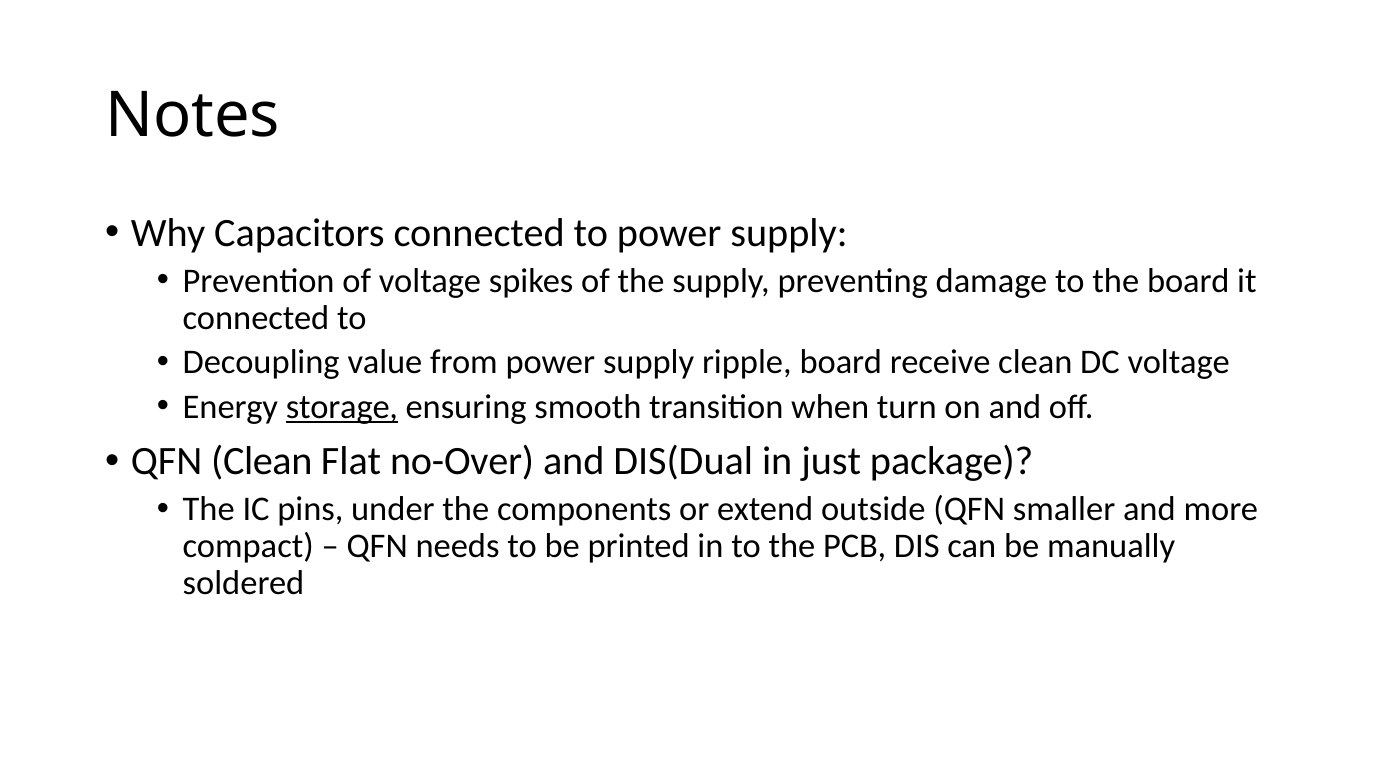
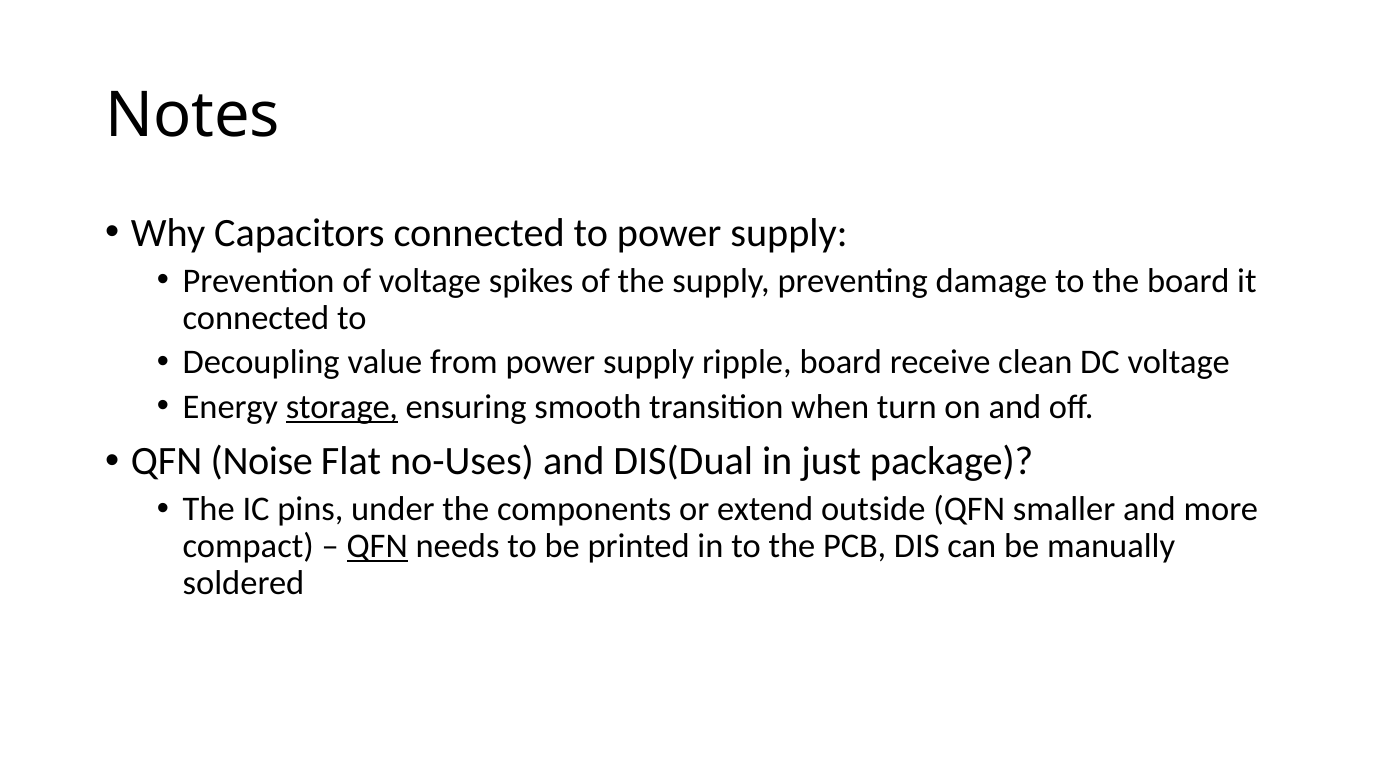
QFN Clean: Clean -> Noise
no-Over: no-Over -> no-Uses
QFN at (377, 546) underline: none -> present
